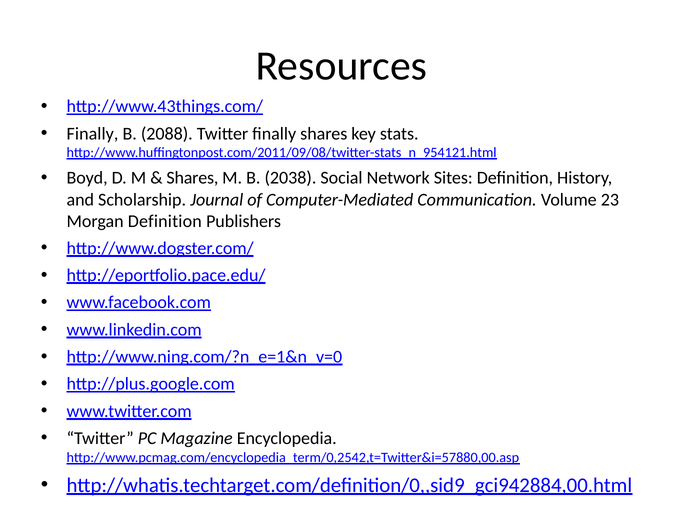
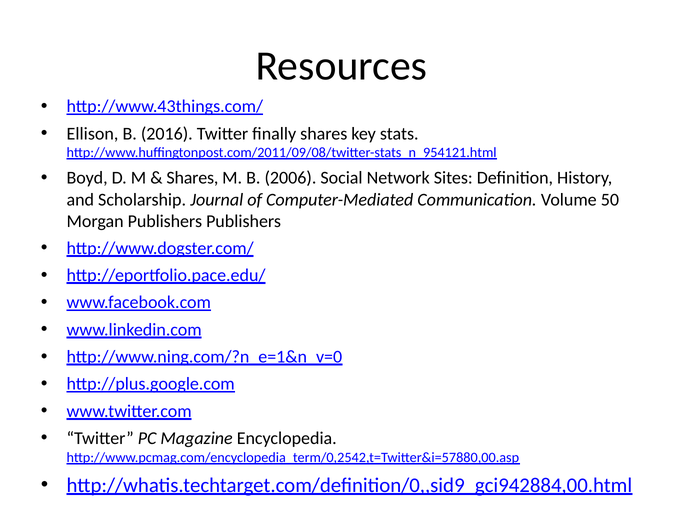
Finally at (93, 134): Finally -> Ellison
2088: 2088 -> 2016
2038: 2038 -> 2006
23: 23 -> 50
Morgan Definition: Definition -> Publishers
